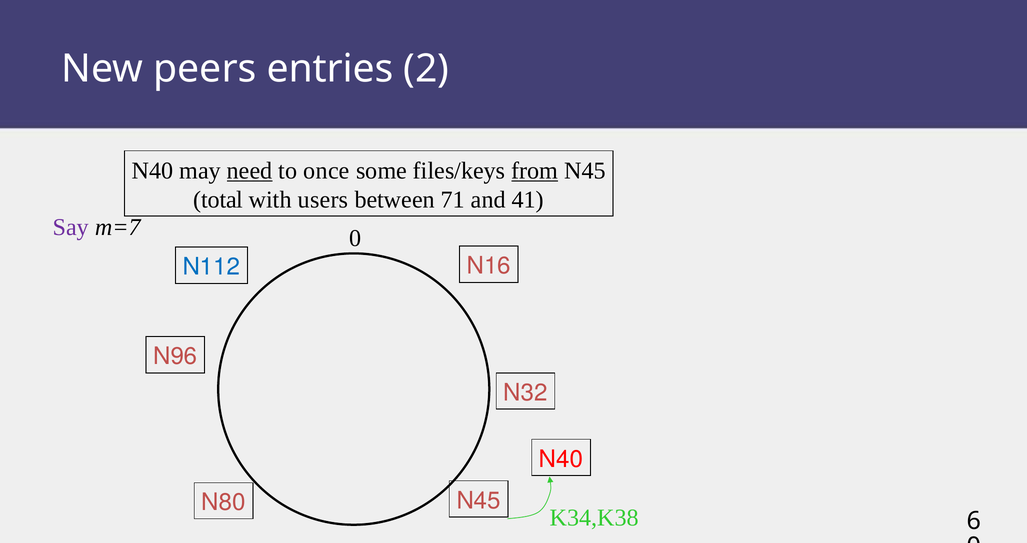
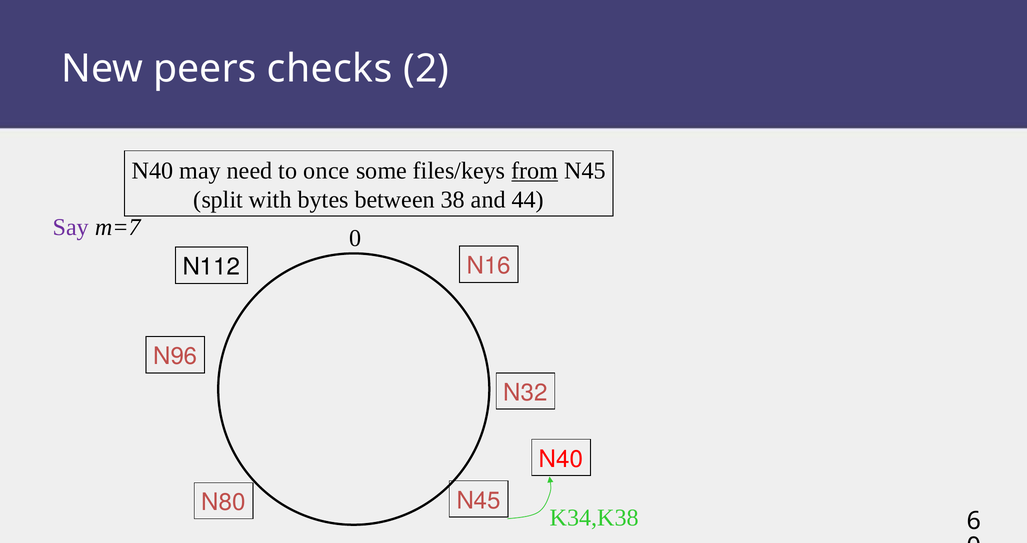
entries: entries -> checks
need underline: present -> none
total: total -> split
users: users -> bytes
71: 71 -> 38
41: 41 -> 44
N112 colour: blue -> black
